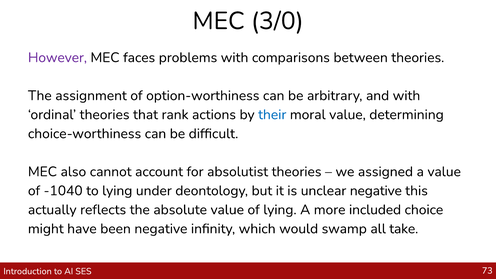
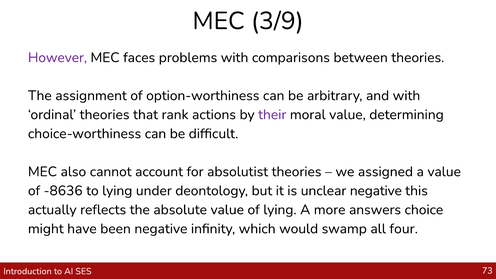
3/0: 3/0 -> 3/9
their colour: blue -> purple
-1040: -1040 -> -8636
included: included -> answers
take: take -> four
